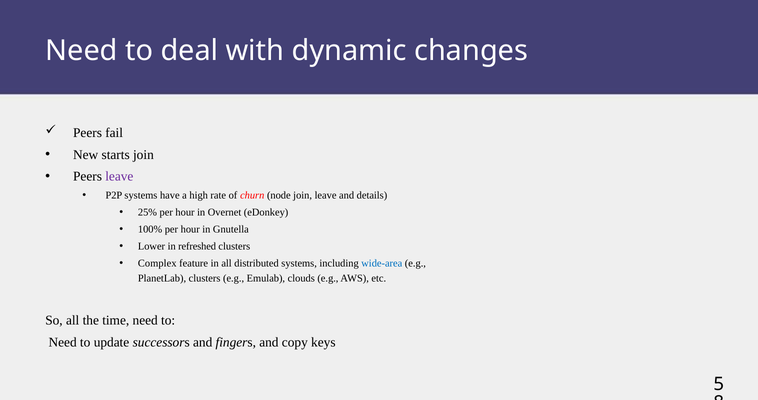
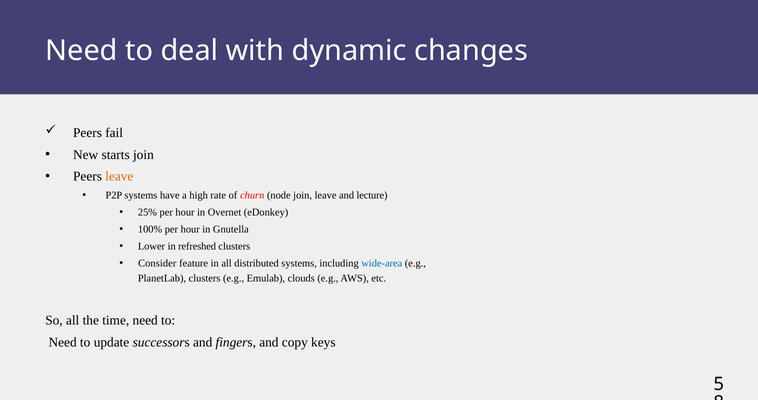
leave at (119, 177) colour: purple -> orange
details: details -> lecture
Complex: Complex -> Consider
